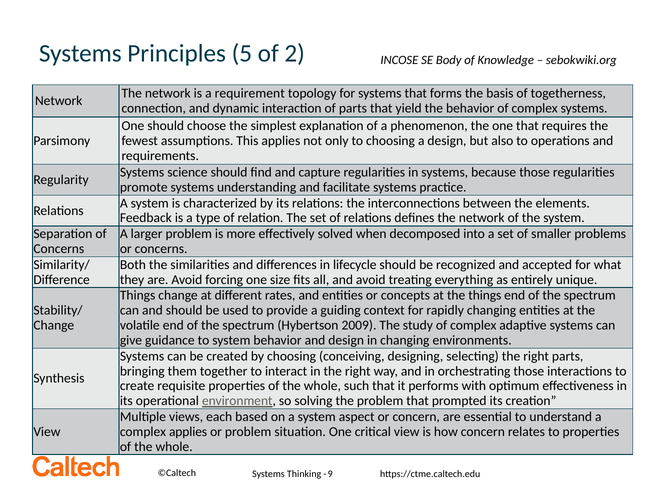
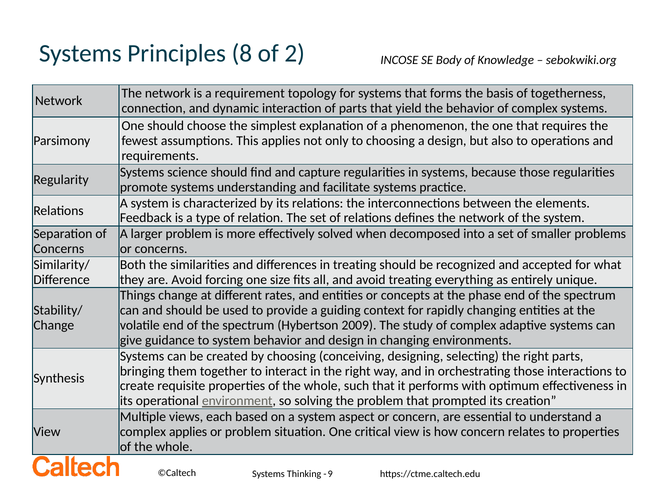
5: 5 -> 8
in lifecycle: lifecycle -> treating
the things: things -> phase
